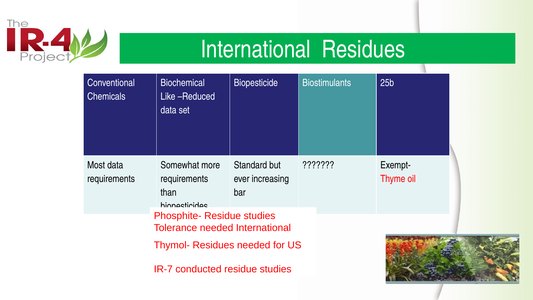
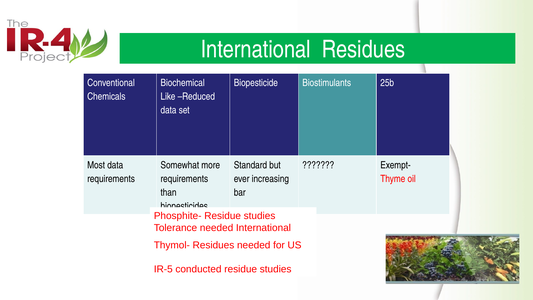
IR-7: IR-7 -> IR-5
